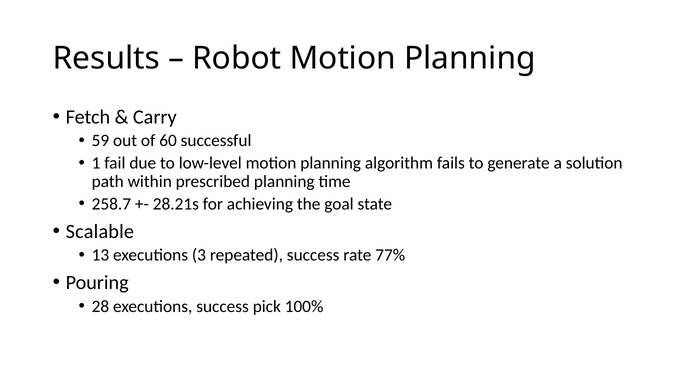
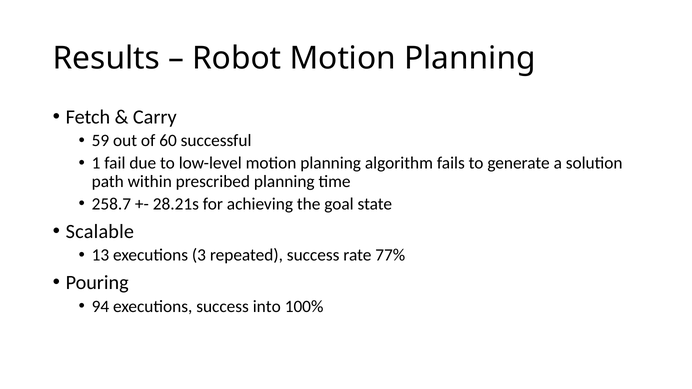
28: 28 -> 94
pick: pick -> into
